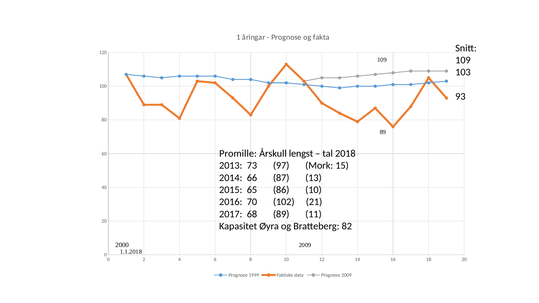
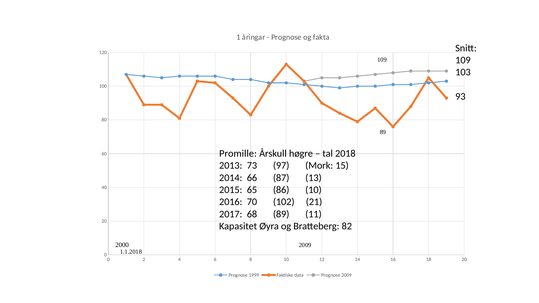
lengst: lengst -> høgre
